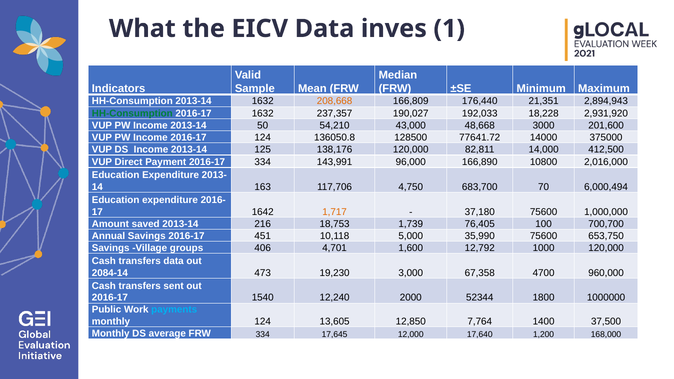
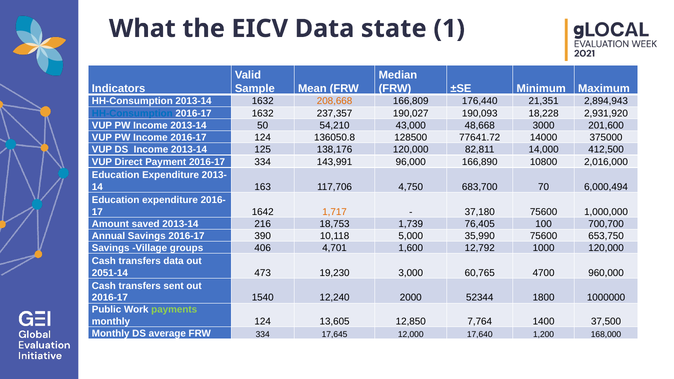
inves: inves -> state
HH-Consumption at (132, 113) colour: green -> blue
192,033: 192,033 -> 190,093
451: 451 -> 390
2084-14: 2084-14 -> 2051-14
67,358: 67,358 -> 60,765
payments colour: light blue -> light green
